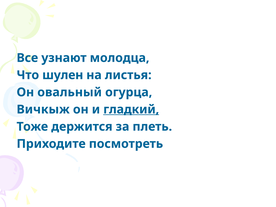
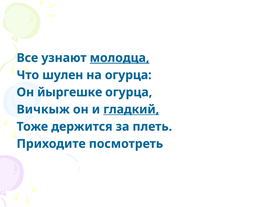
молодца underline: none -> present
на листья: листья -> огурца
овальный: овальный -> йыргешке
